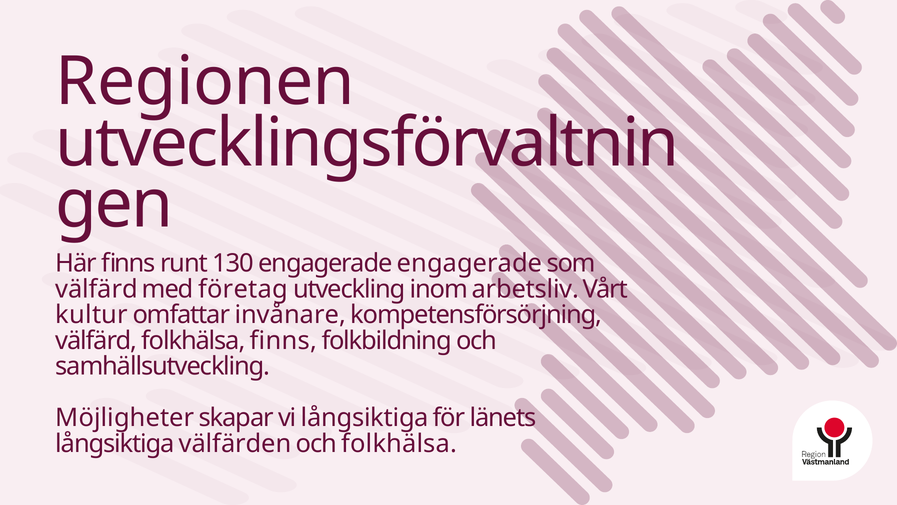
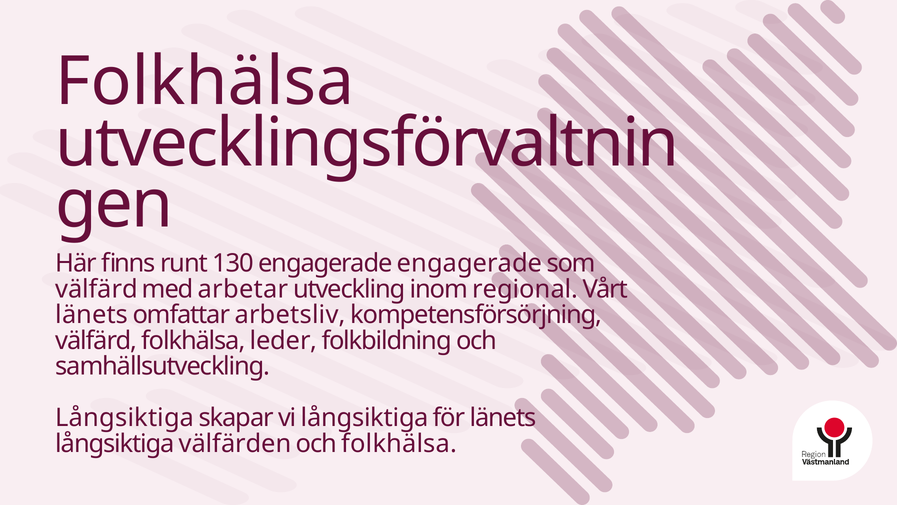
Regionen at (205, 82): Regionen -> Folkhälsa
företag: företag -> arbetar
arbetsliv: arbetsliv -> regional
kultur at (92, 315): kultur -> länets
invånare: invånare -> arbetsliv
folkhälsa finns: finns -> leder
Möjligheter at (125, 418): Möjligheter -> Långsiktiga
